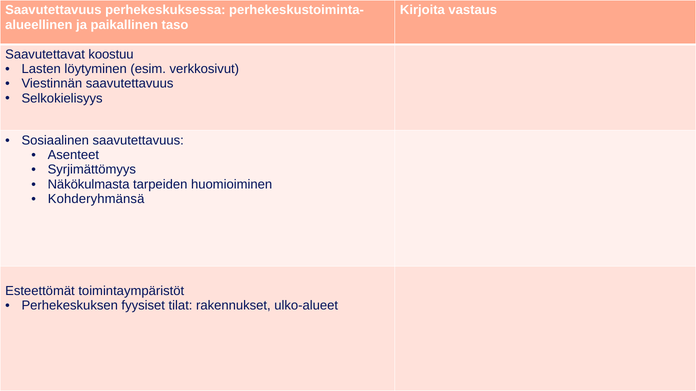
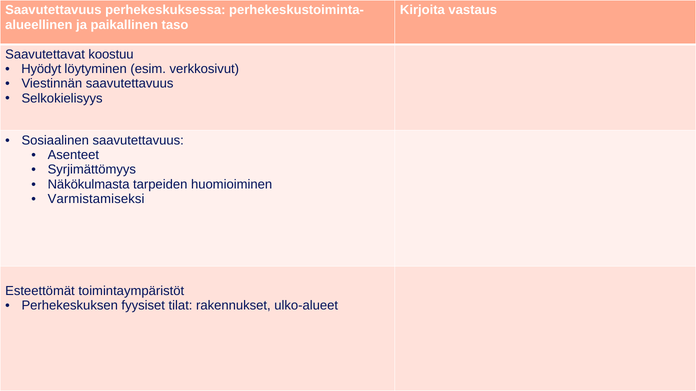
Lasten: Lasten -> Hyödyt
Kohderyhmänsä: Kohderyhmänsä -> Varmistamiseksi
